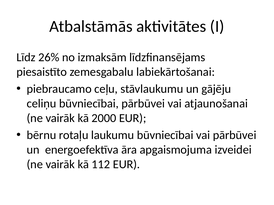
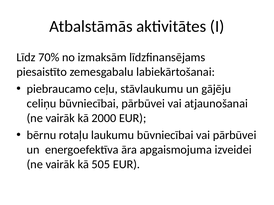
26%: 26% -> 70%
112: 112 -> 505
